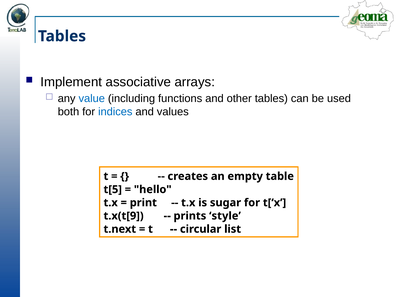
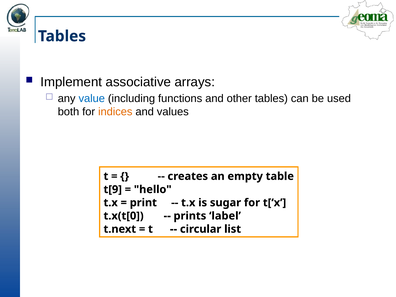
indices colour: blue -> orange
t[5: t[5 -> t[9
t.x(t[9: t.x(t[9 -> t.x(t[0
style: style -> label
